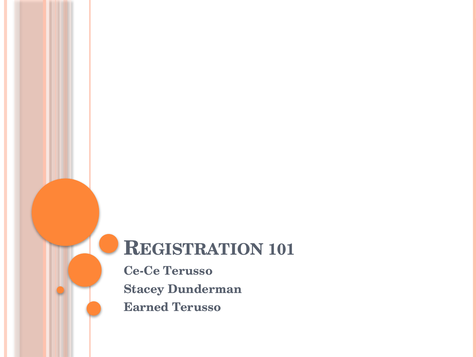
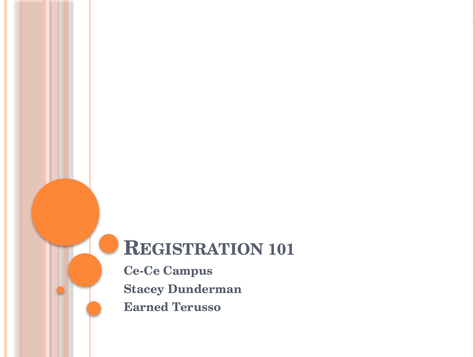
Ce-Ce Terusso: Terusso -> Campus
